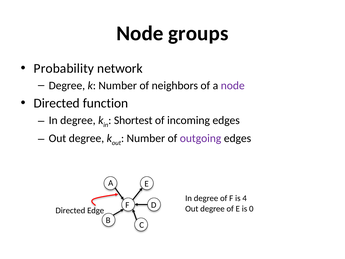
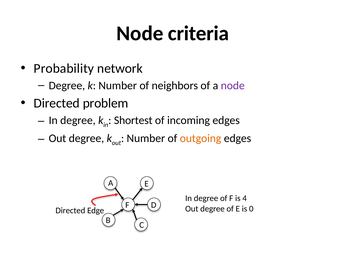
groups: groups -> criteria
function: function -> problem
outgoing colour: purple -> orange
